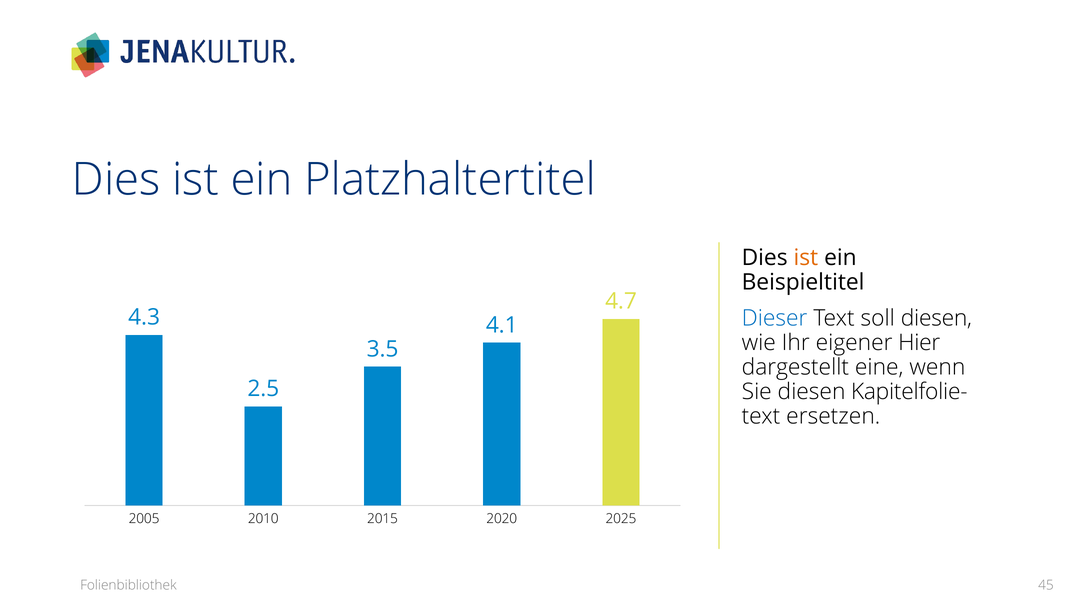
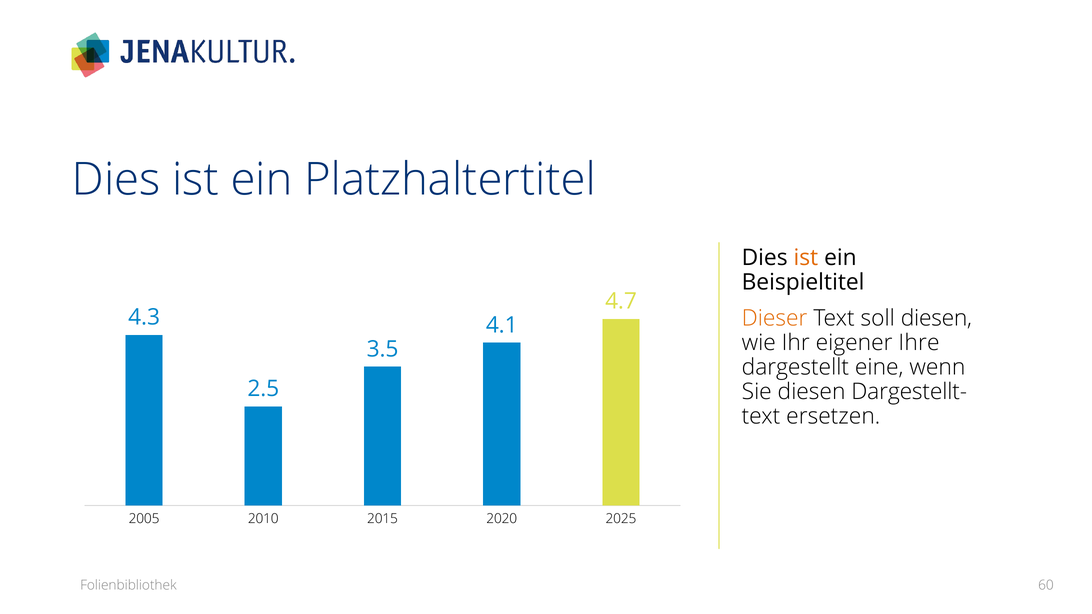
Dieser colour: blue -> orange
Hier: Hier -> Ihre
Kapitelfolie-: Kapitelfolie- -> Dargestellt-
45: 45 -> 60
